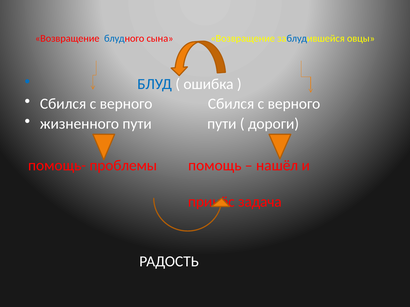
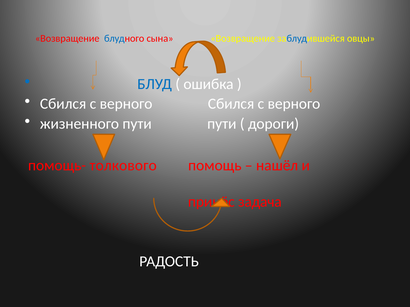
проблемы: проблемы -> толкового
